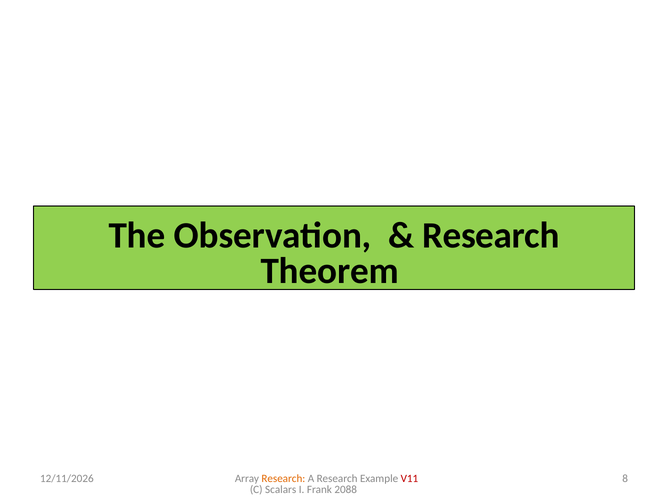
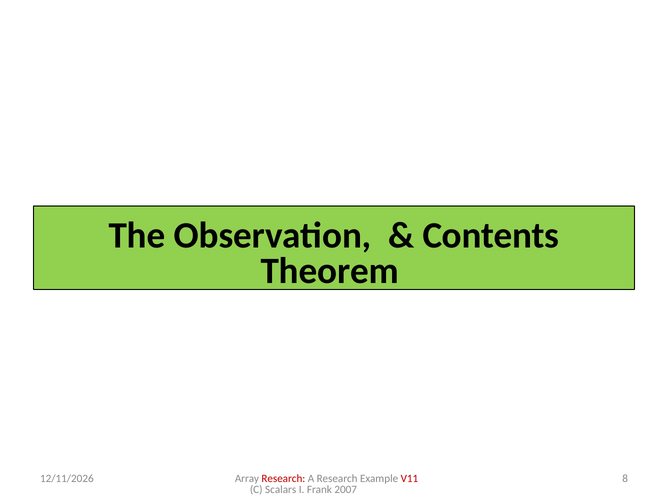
Research at (491, 235): Research -> Contents
Research at (283, 478) colour: orange -> red
2088: 2088 -> 2007
